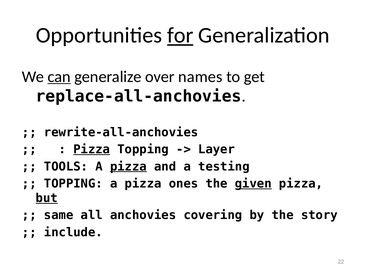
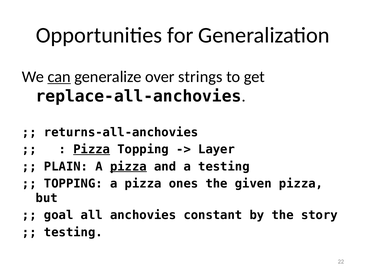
for underline: present -> none
names: names -> strings
rewrite-all-anchovies: rewrite-all-anchovies -> returns-all-anchovies
TOOLS: TOOLS -> PLAIN
given underline: present -> none
but underline: present -> none
same: same -> goal
covering: covering -> constant
include at (73, 233): include -> testing
